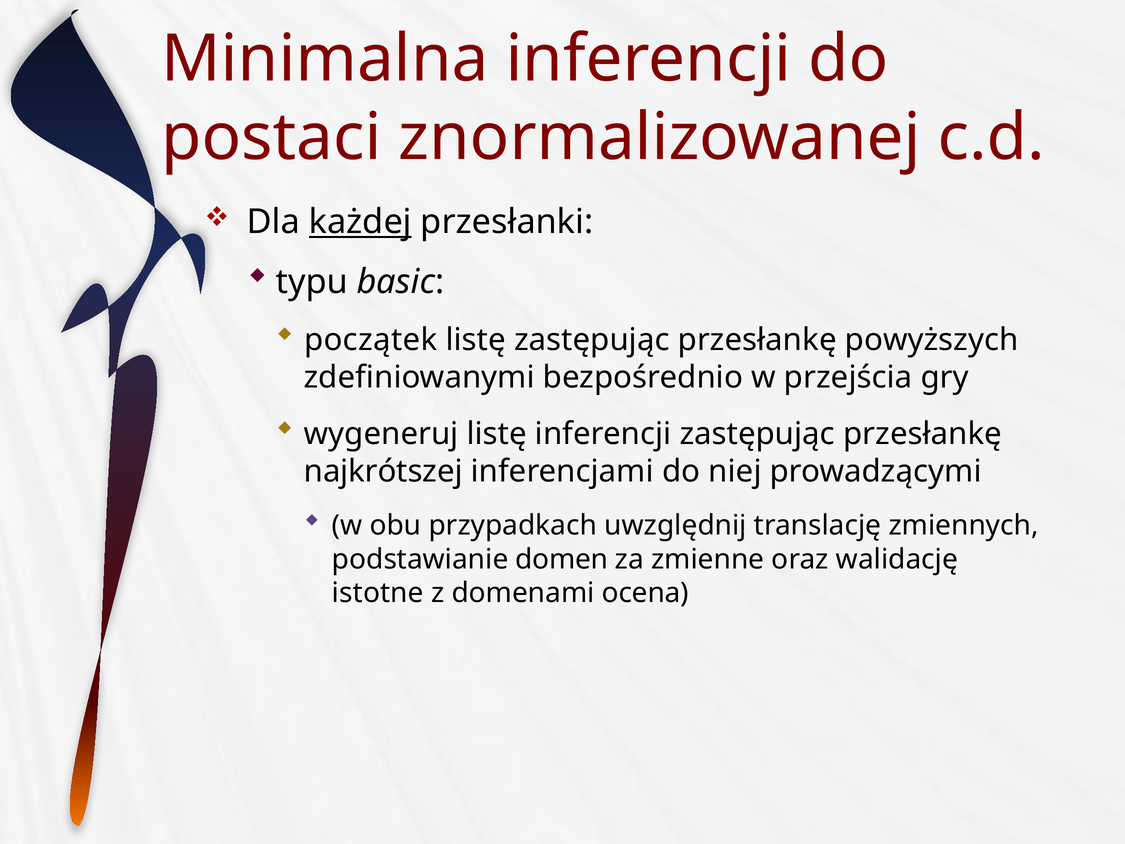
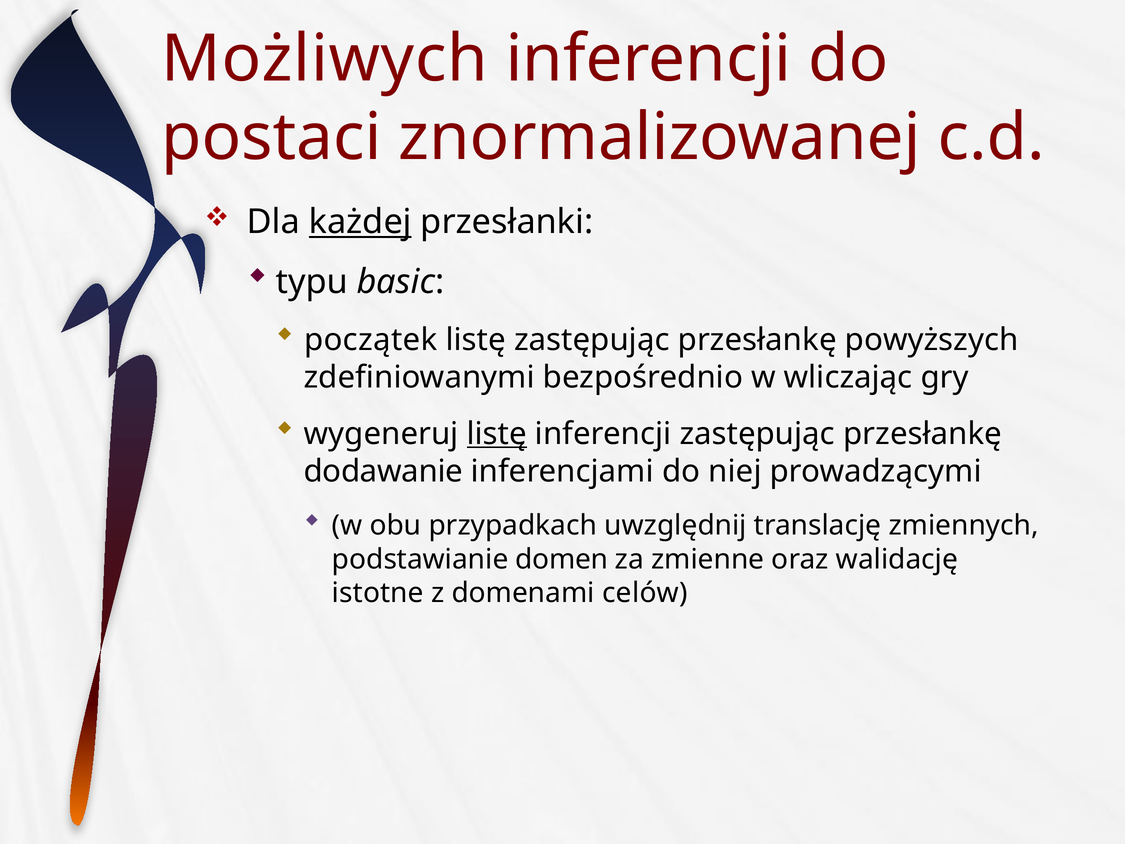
Minimalna: Minimalna -> Możliwych
przejścia: przejścia -> wliczając
listę at (497, 434) underline: none -> present
najkrótszej: najkrótszej -> dodawanie
ocena: ocena -> celów
